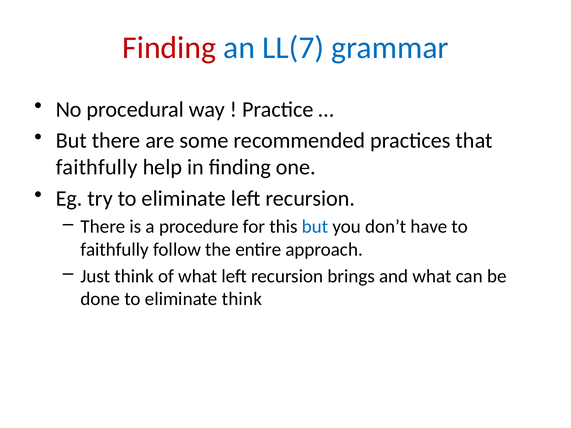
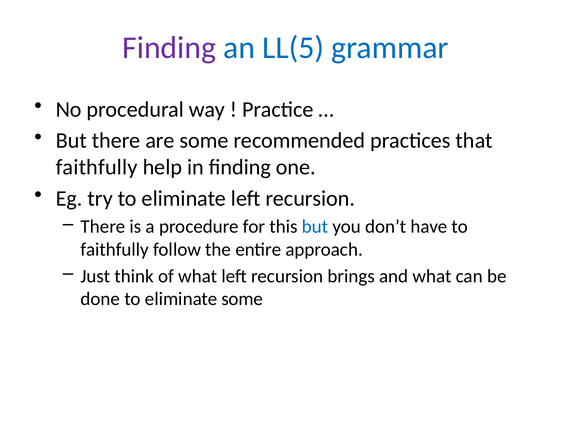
Finding at (169, 48) colour: red -> purple
LL(7: LL(7 -> LL(5
eliminate think: think -> some
